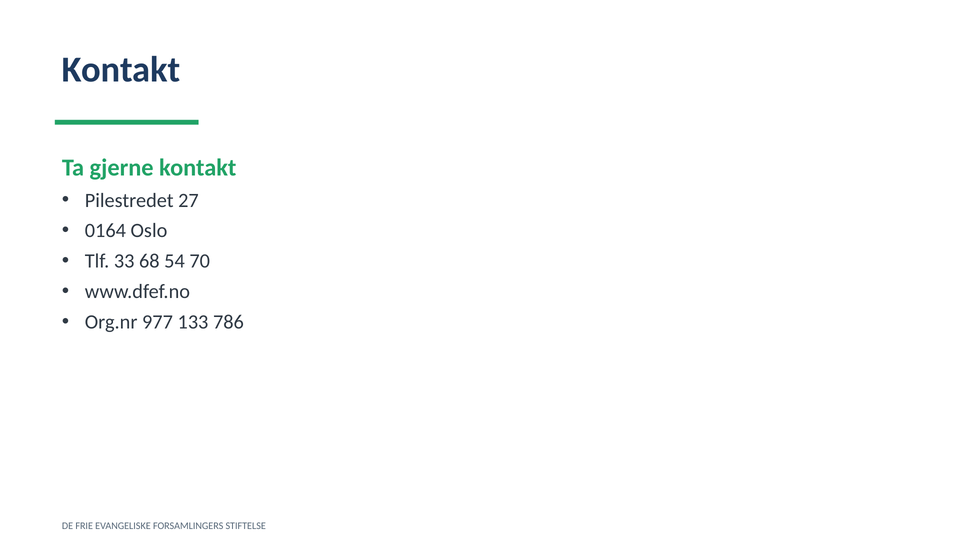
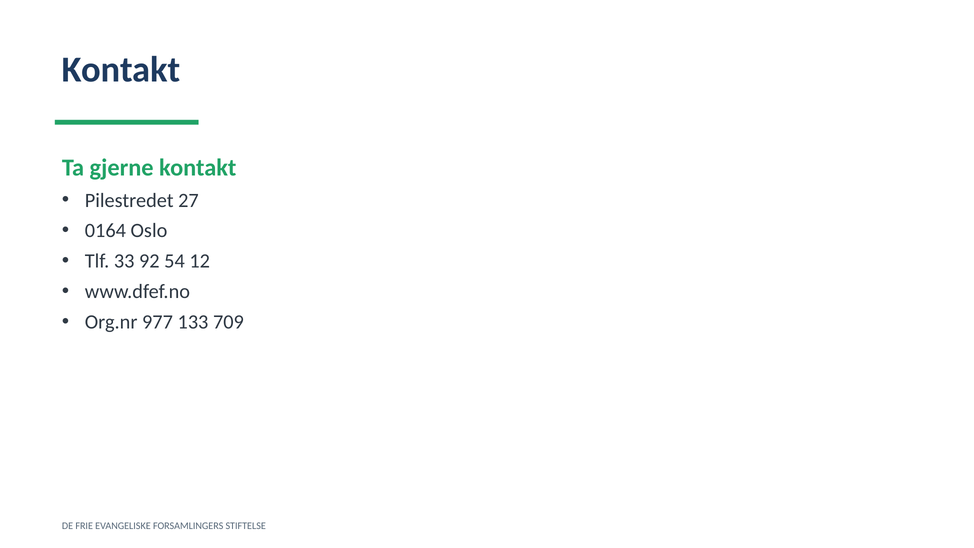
68: 68 -> 92
70: 70 -> 12
786: 786 -> 709
